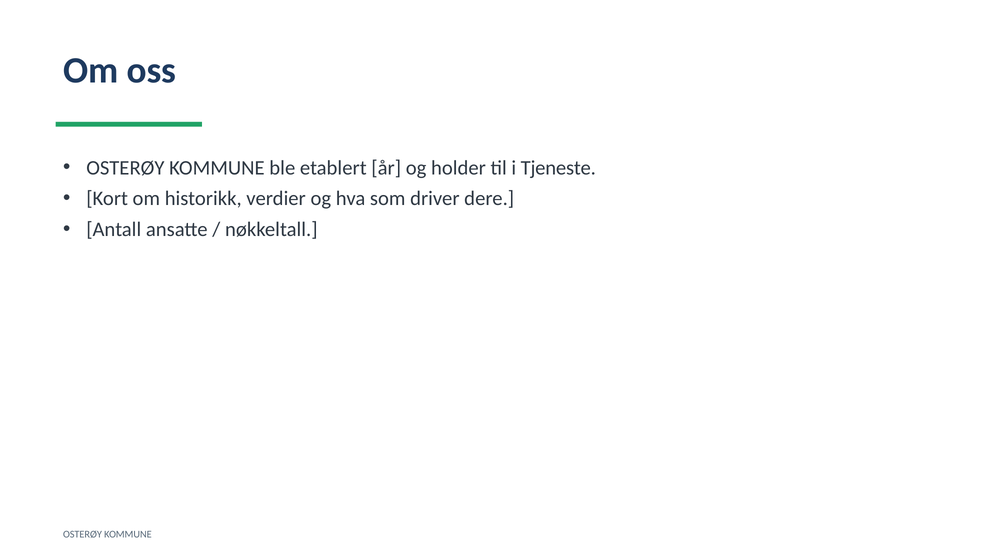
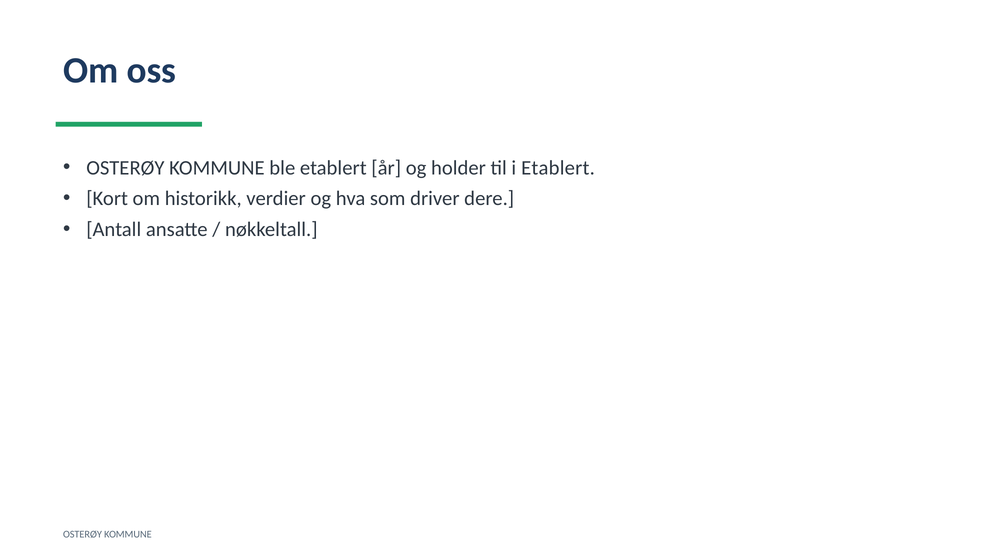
i Tjeneste: Tjeneste -> Etablert
